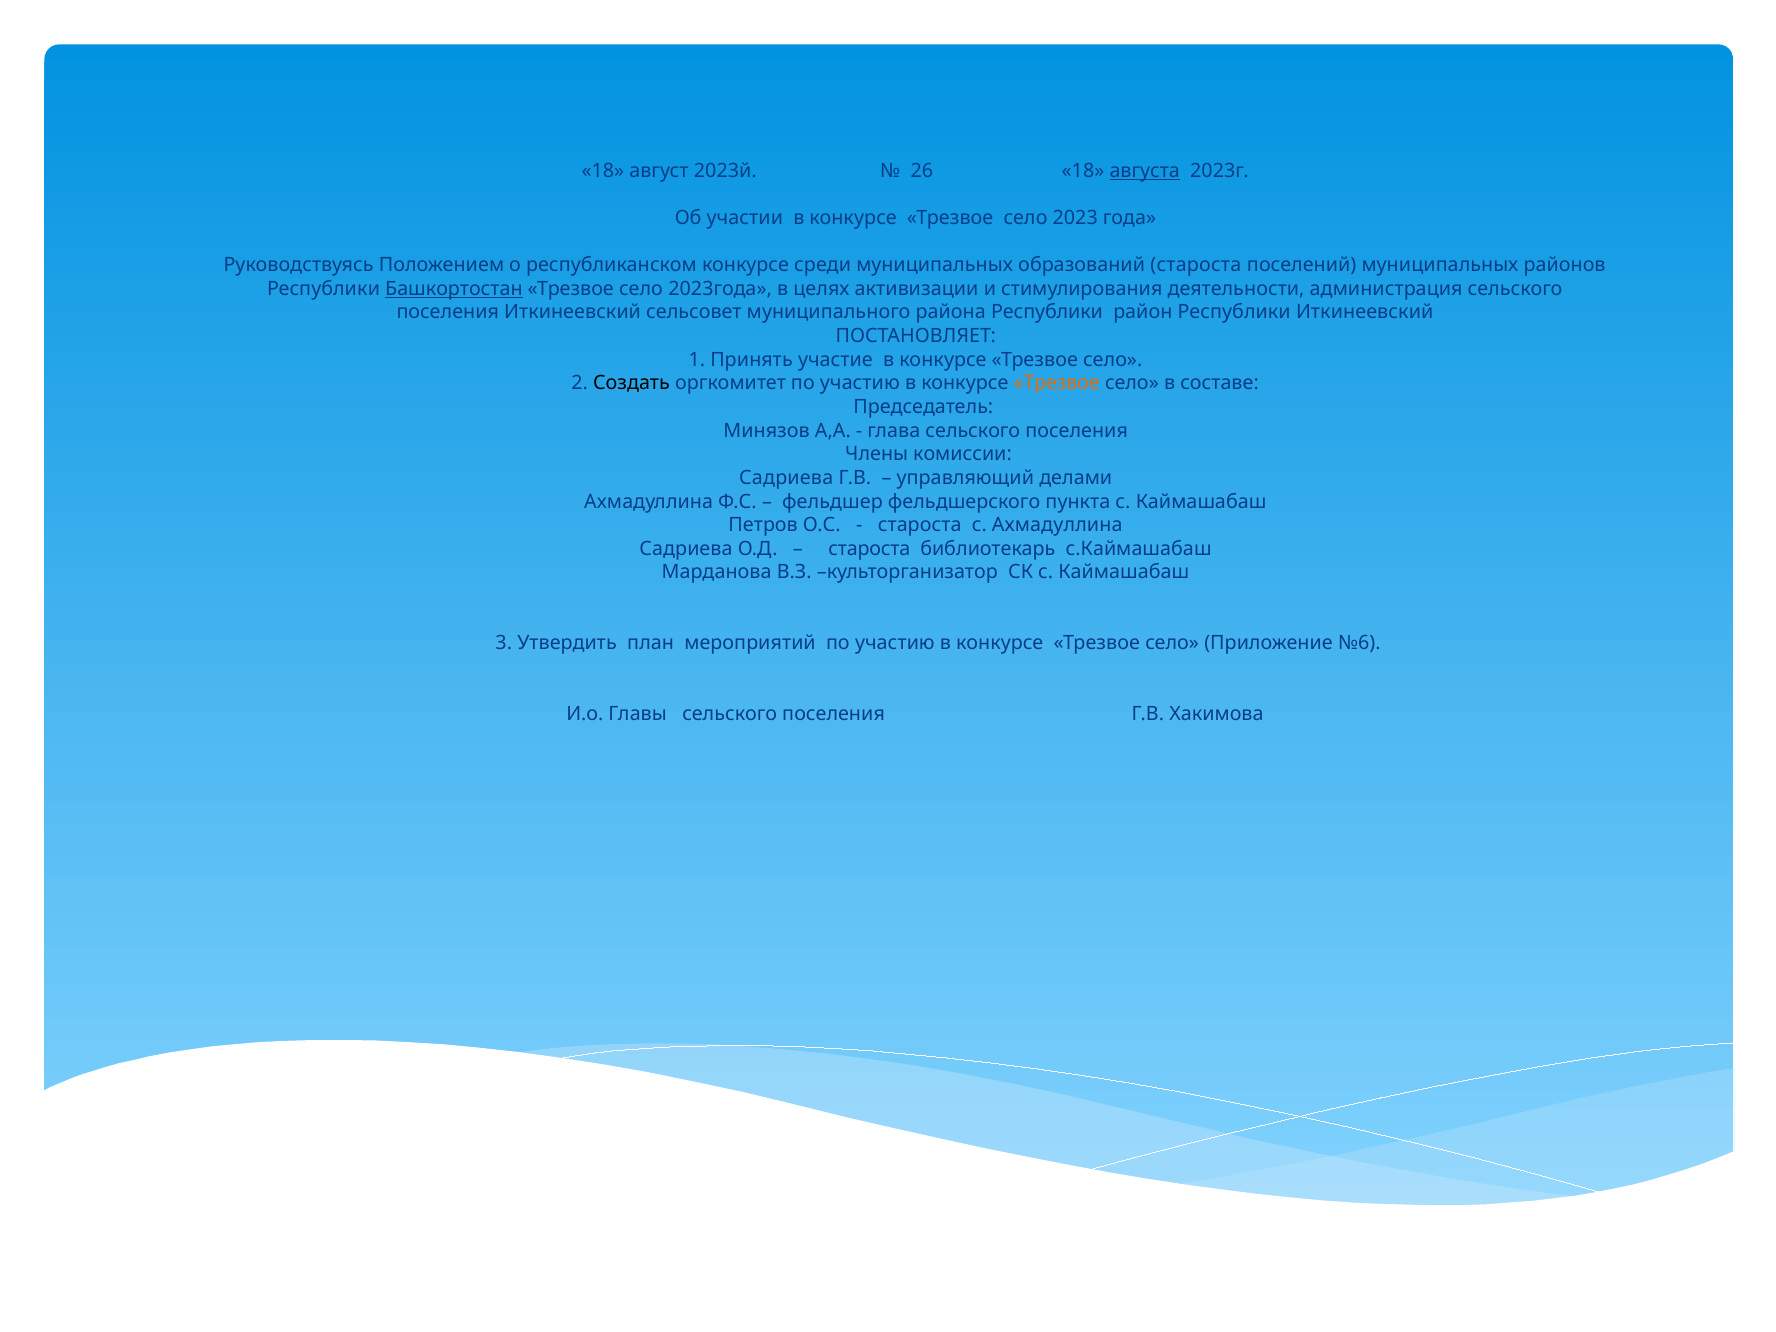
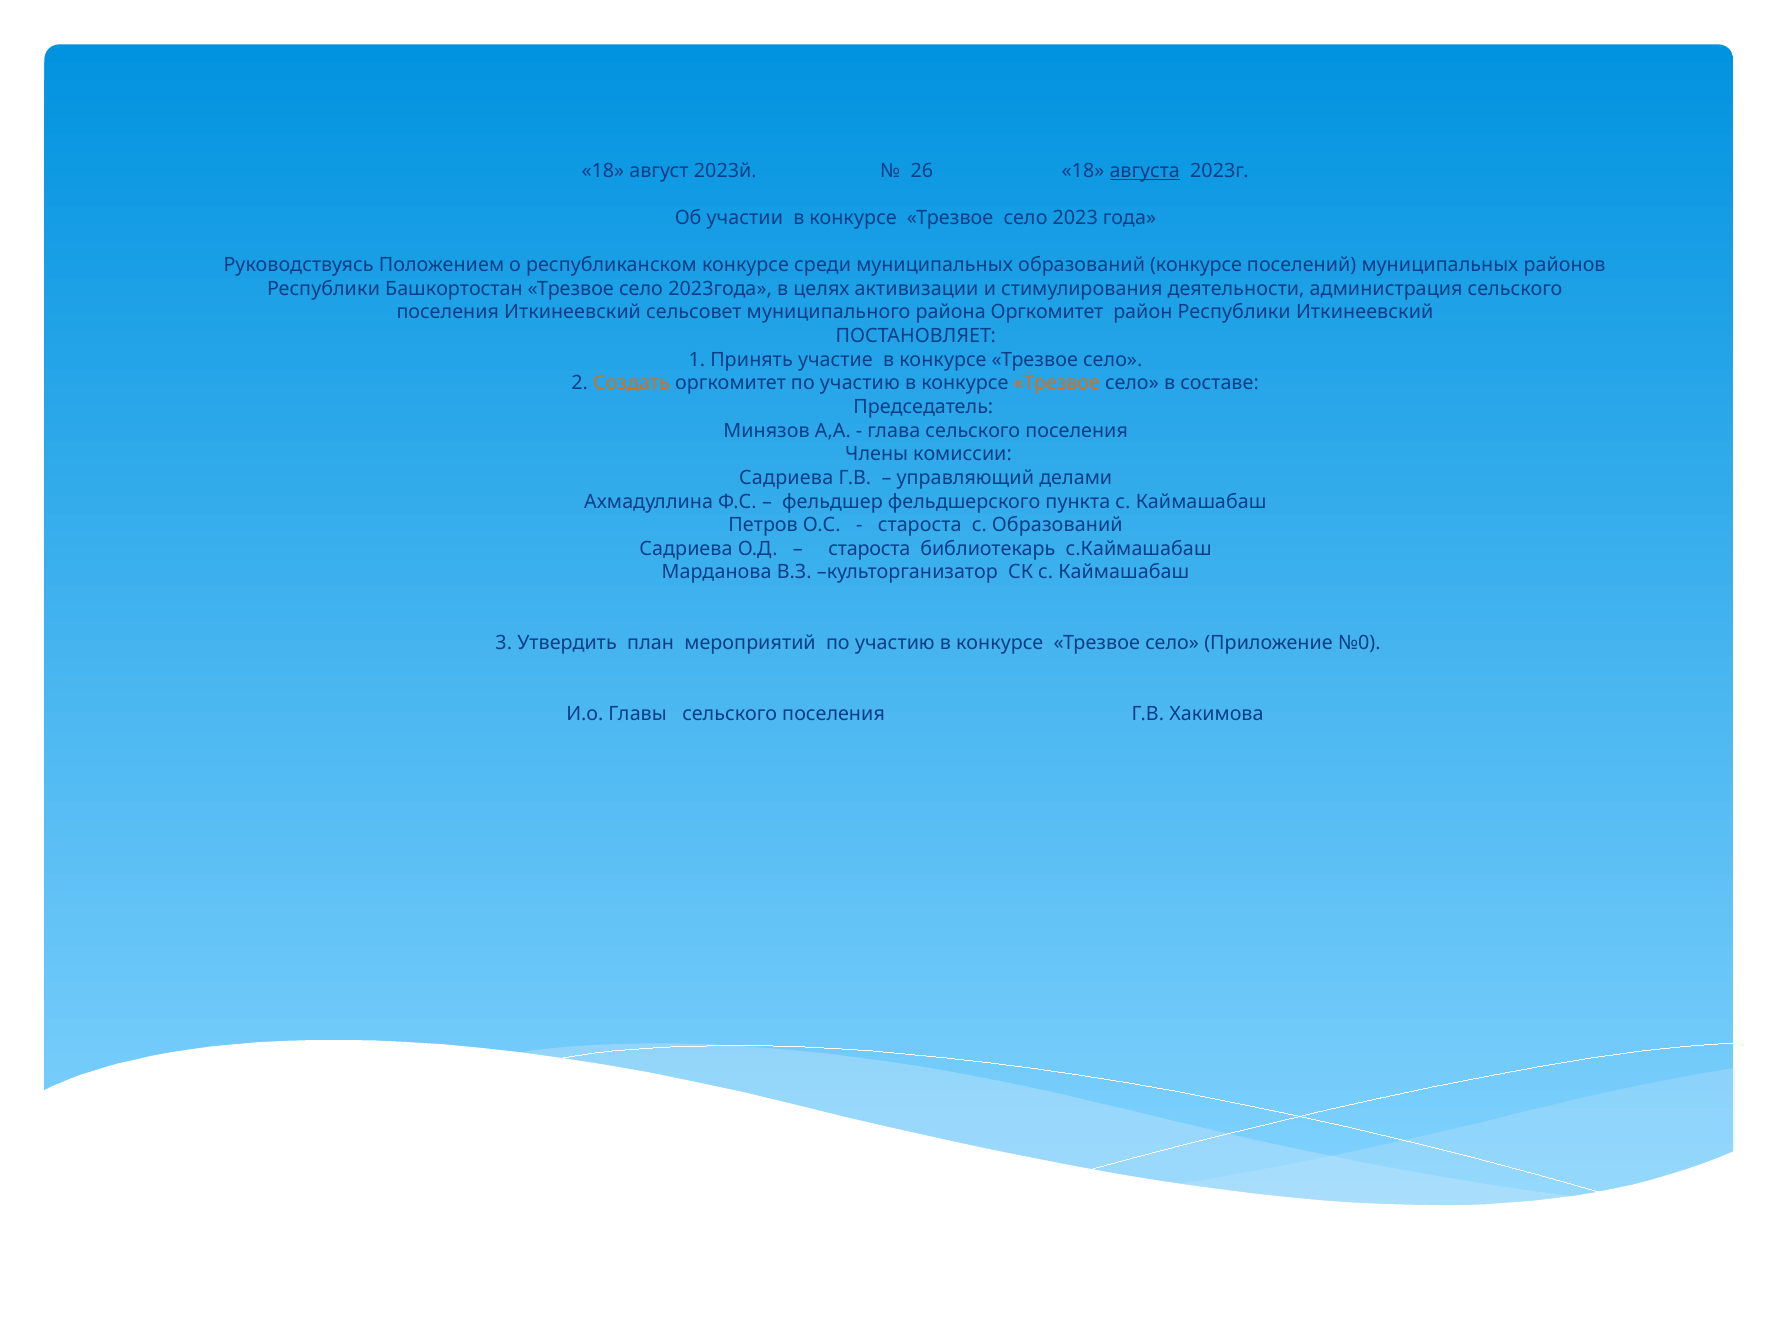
образований староста: староста -> конкурсе
Башкортостан underline: present -> none
района Республики: Республики -> Оргкомитет
Создать colour: black -> orange
с Ахмадуллина: Ахмадуллина -> Образований
№6: №6 -> №0
